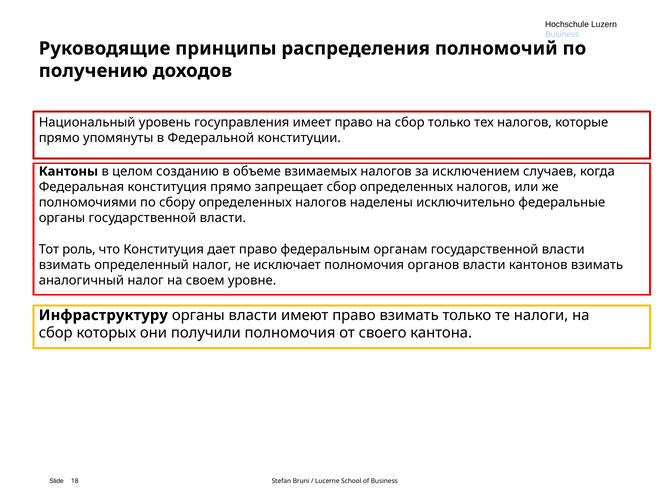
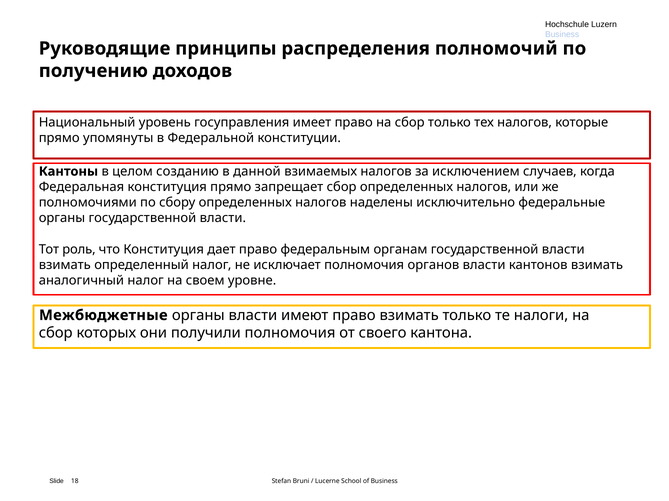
объеме: объеме -> данной
Инфраструктуру: Инфраструктуру -> Межбюджетные
